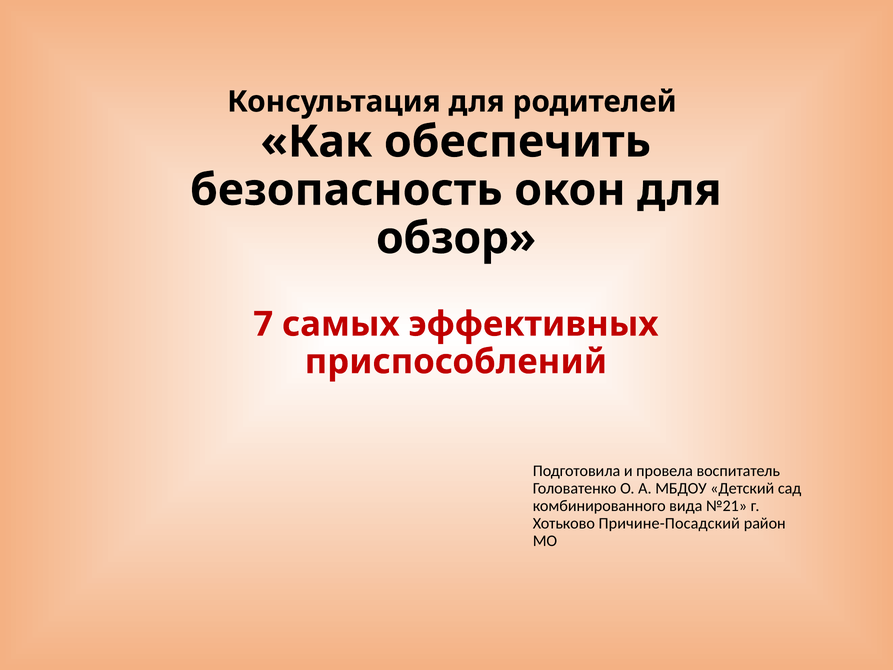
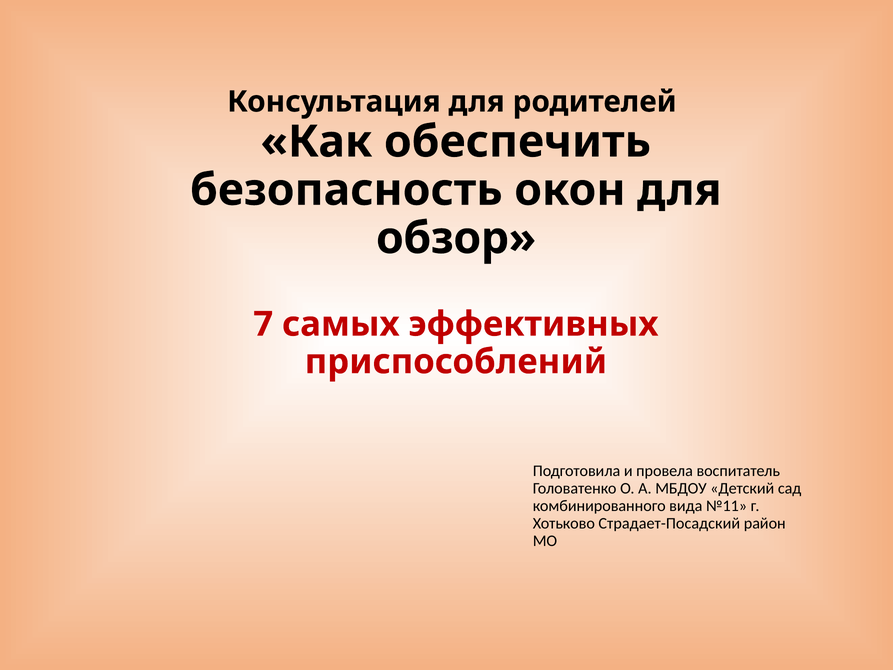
№21: №21 -> №11
Причине-Посадский: Причине-Посадский -> Страдает-Посадский
